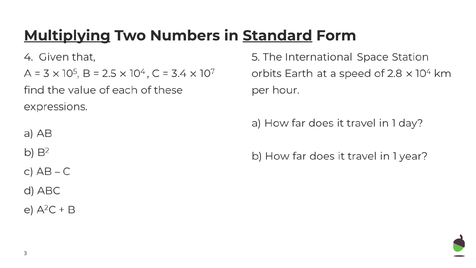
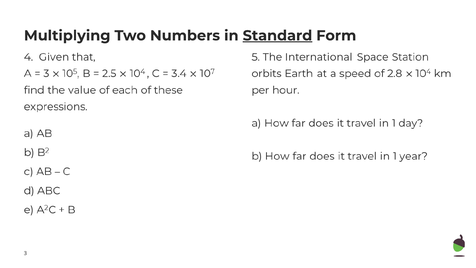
Multiplying underline: present -> none
